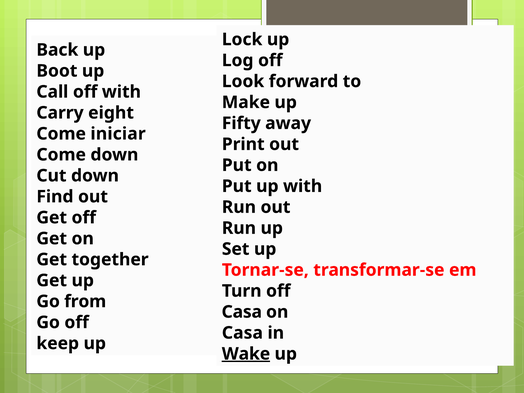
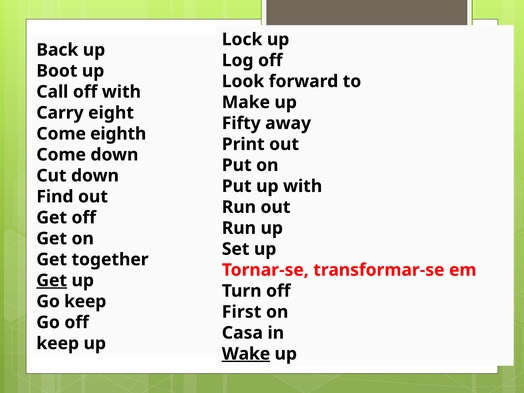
iniciar: iniciar -> eighth
Get at (52, 280) underline: none -> present
Go from: from -> keep
Casa at (242, 312): Casa -> First
